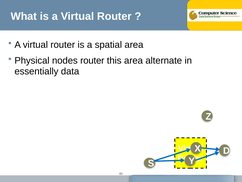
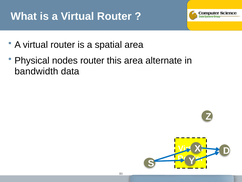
essentially: essentially -> bandwidth
